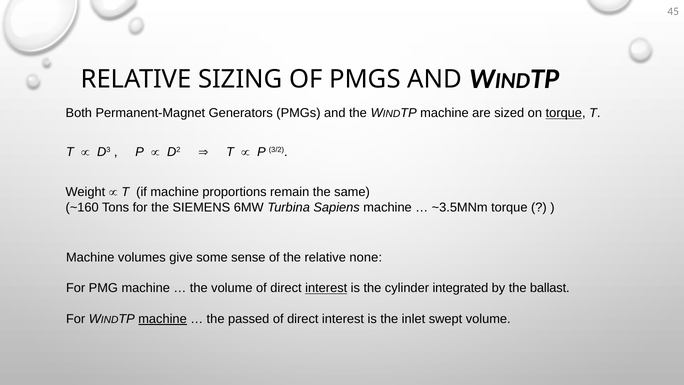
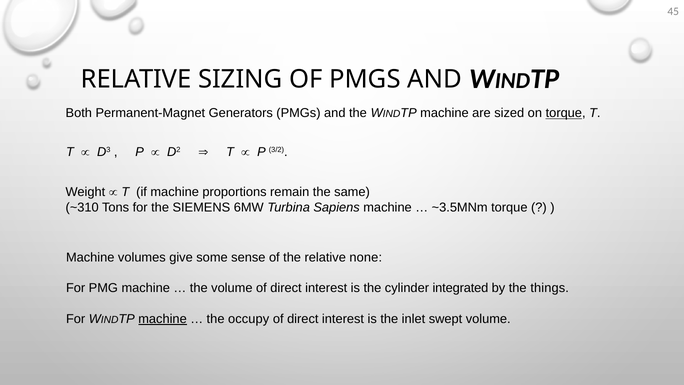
~160: ~160 -> ~310
interest at (326, 288) underline: present -> none
ballast: ballast -> things
passed: passed -> occupy
